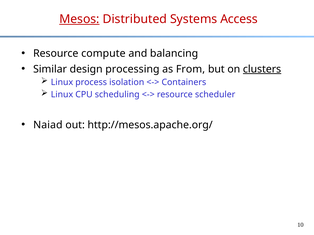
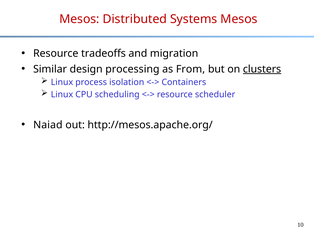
Mesos at (79, 19) underline: present -> none
Systems Access: Access -> Mesos
compute: compute -> tradeoffs
balancing: balancing -> migration
